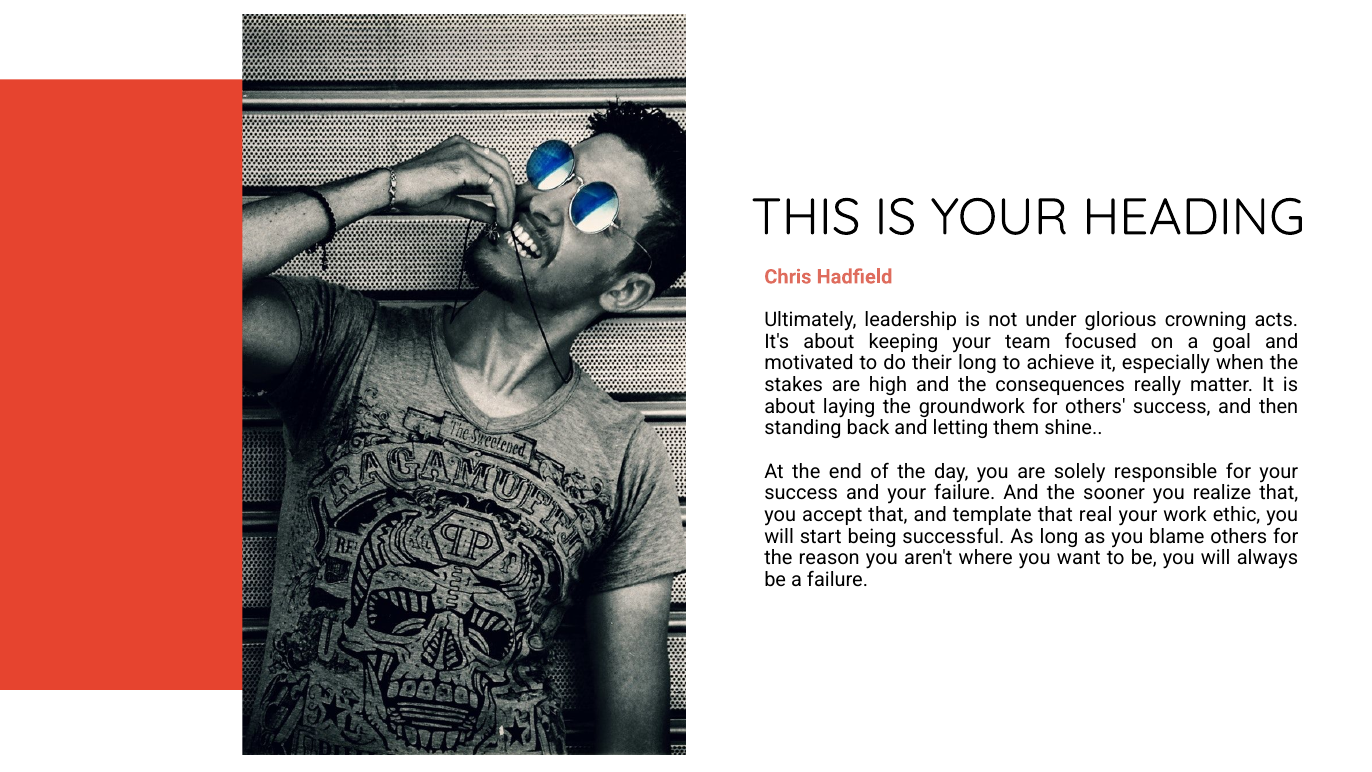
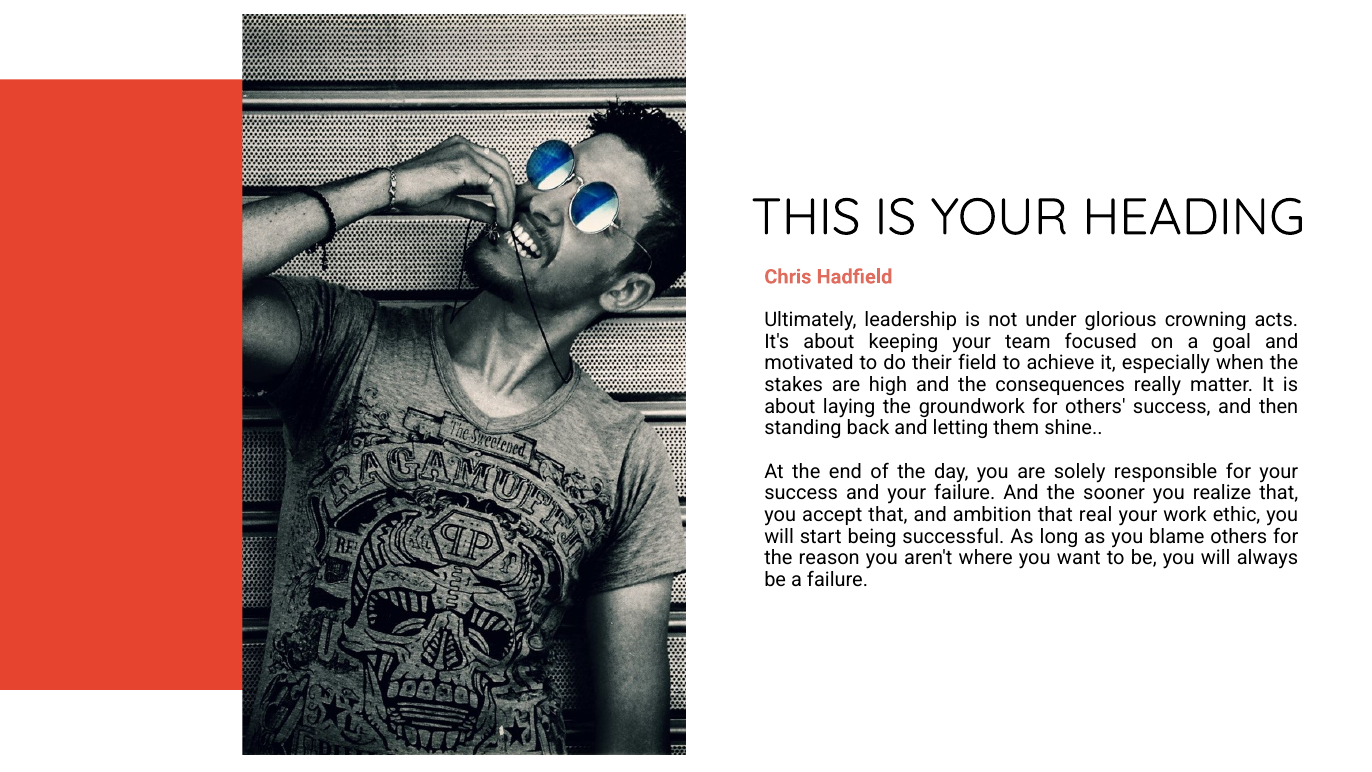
their long: long -> field
template: template -> ambition
